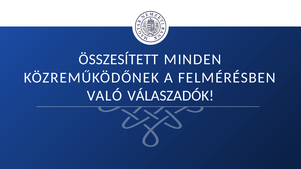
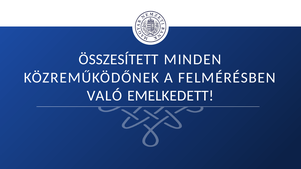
VÁLASZADÓK: VÁLASZADÓK -> EMELKEDETT
